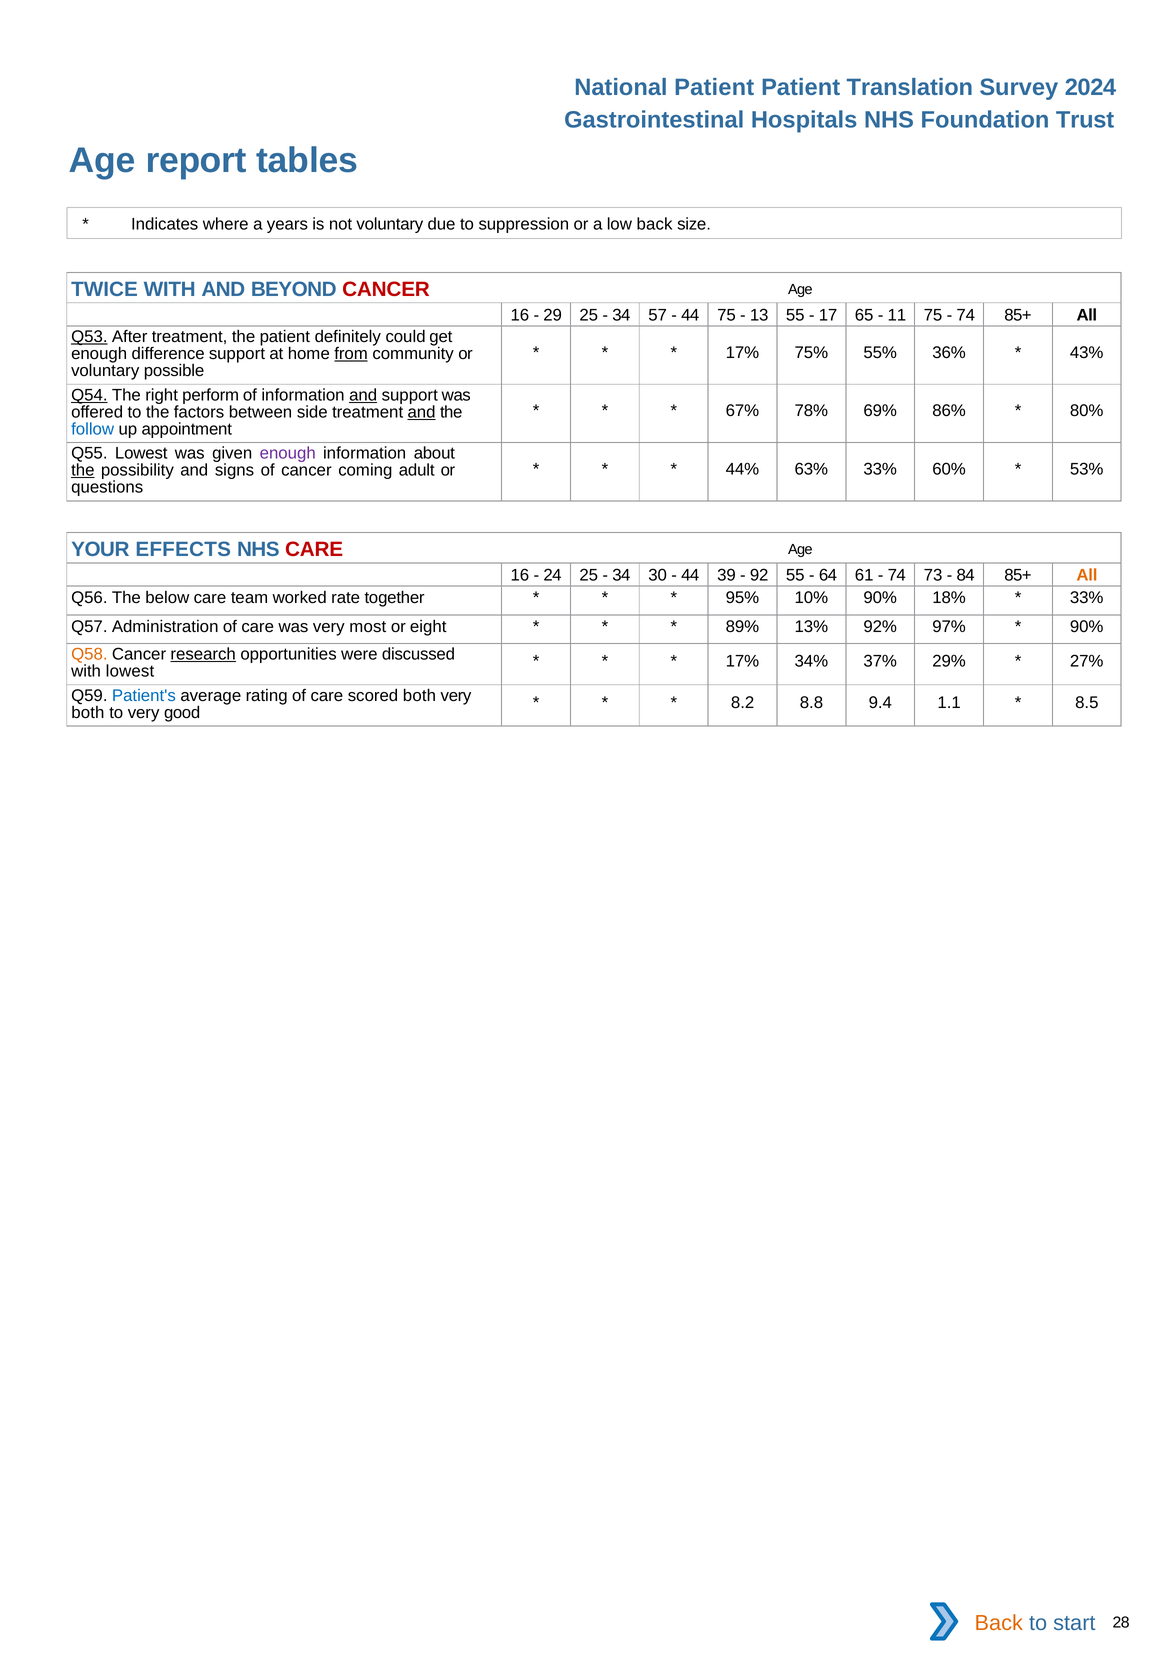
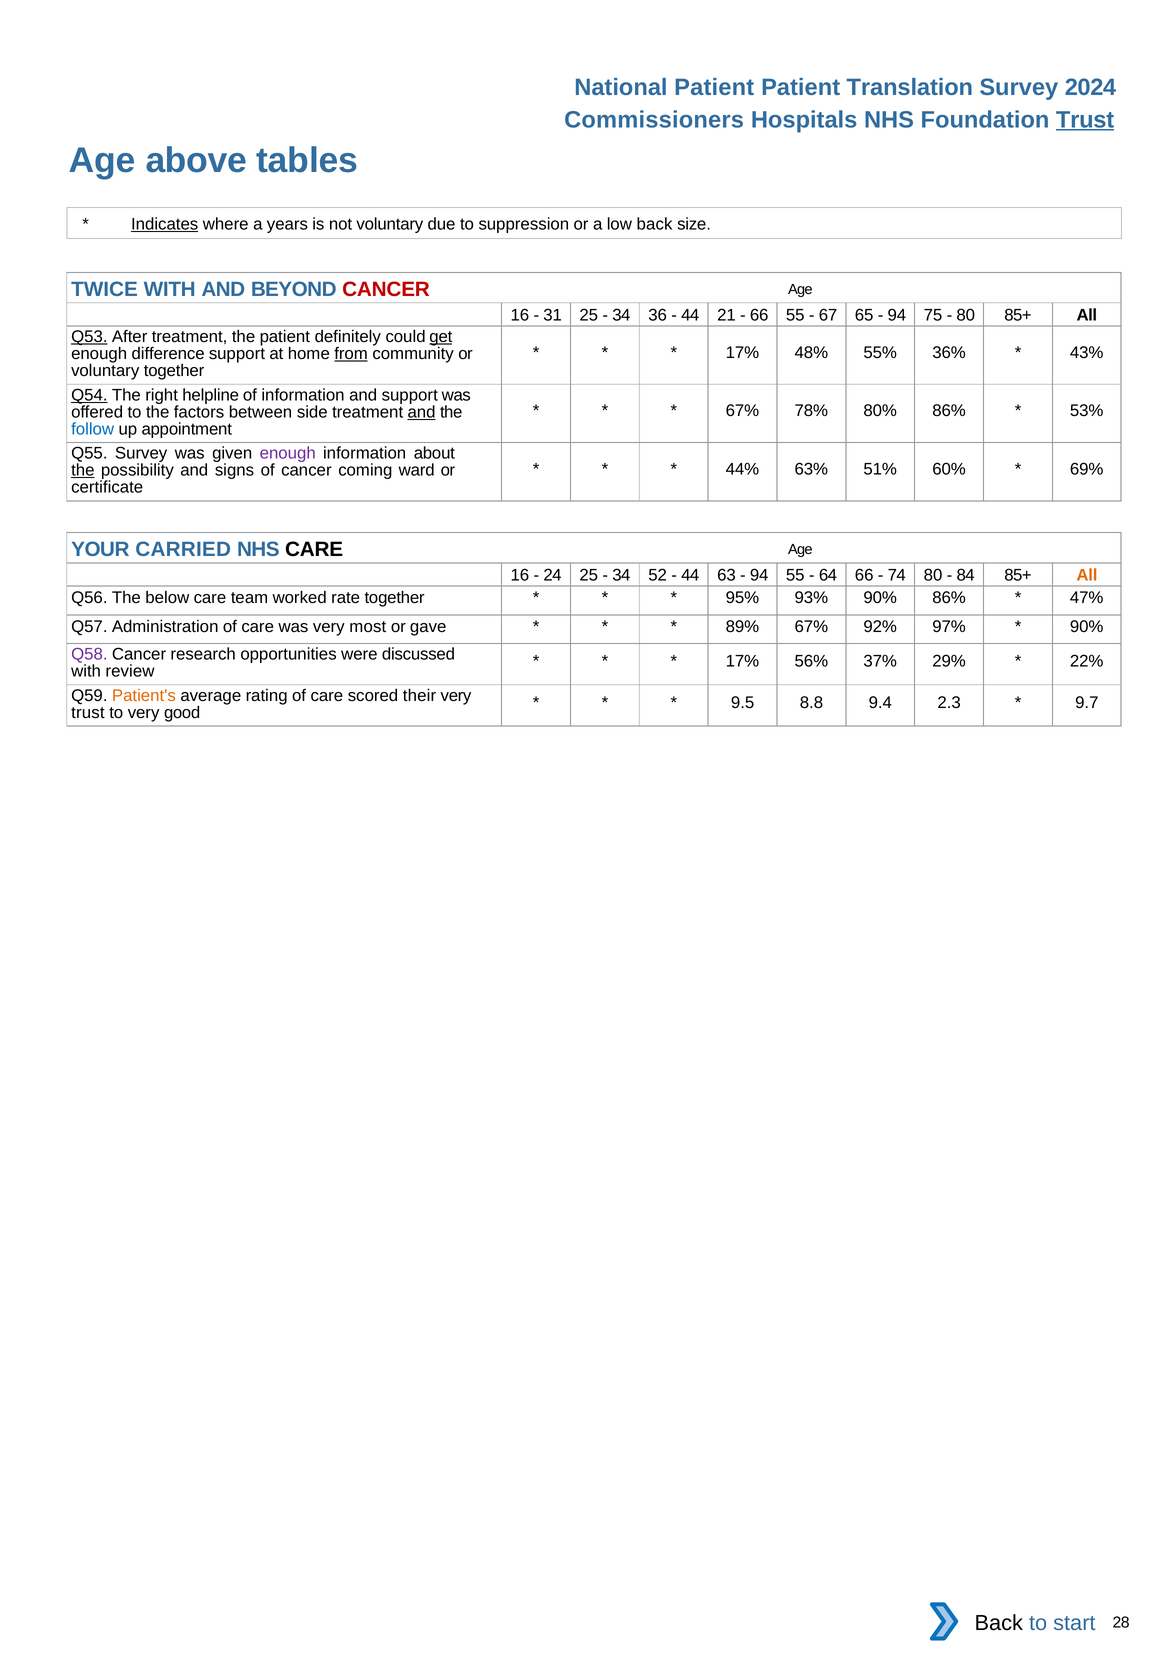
Gastrointestinal: Gastrointestinal -> Commissioners
Trust at (1085, 120) underline: none -> present
report: report -> above
Indicates underline: none -> present
29: 29 -> 31
57: 57 -> 36
44 75: 75 -> 21
13 at (759, 315): 13 -> 66
17: 17 -> 67
11 at (897, 315): 11 -> 94
74 at (966, 315): 74 -> 80
get underline: none -> present
75%: 75% -> 48%
voluntary possible: possible -> together
perform: perform -> helpline
and at (363, 395) underline: present -> none
69%: 69% -> 80%
80%: 80% -> 53%
Q55 Lowest: Lowest -> Survey
63% 33%: 33% -> 51%
53%: 53% -> 69%
adult: adult -> ward
questions: questions -> certificate
EFFECTS: EFFECTS -> CARRIED
CARE at (314, 550) colour: red -> black
30: 30 -> 52
39: 39 -> 63
92 at (759, 575): 92 -> 94
64 61: 61 -> 66
74 73: 73 -> 80
10%: 10% -> 93%
90% 18%: 18% -> 86%
33% at (1087, 598): 33% -> 47%
eight: eight -> gave
89% 13%: 13% -> 67%
Q58 colour: orange -> purple
research underline: present -> none
34%: 34% -> 56%
27%: 27% -> 22%
with lowest: lowest -> review
Patient's colour: blue -> orange
scored both: both -> their
8.2: 8.2 -> 9.5
1.1: 1.1 -> 2.3
8.5: 8.5 -> 9.7
both at (88, 713): both -> trust
Back at (999, 1623) colour: orange -> black
